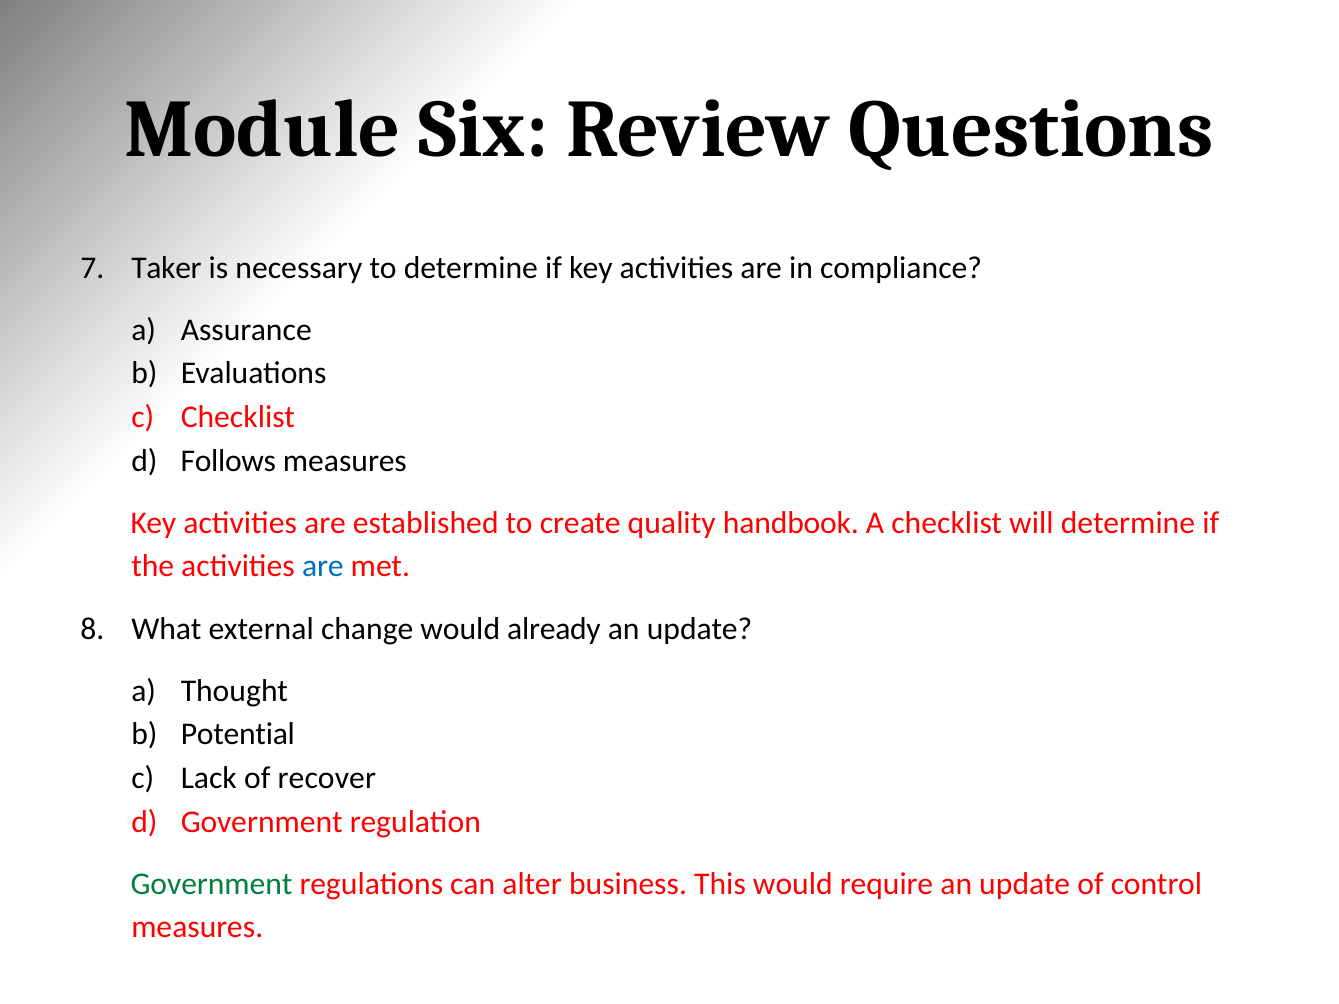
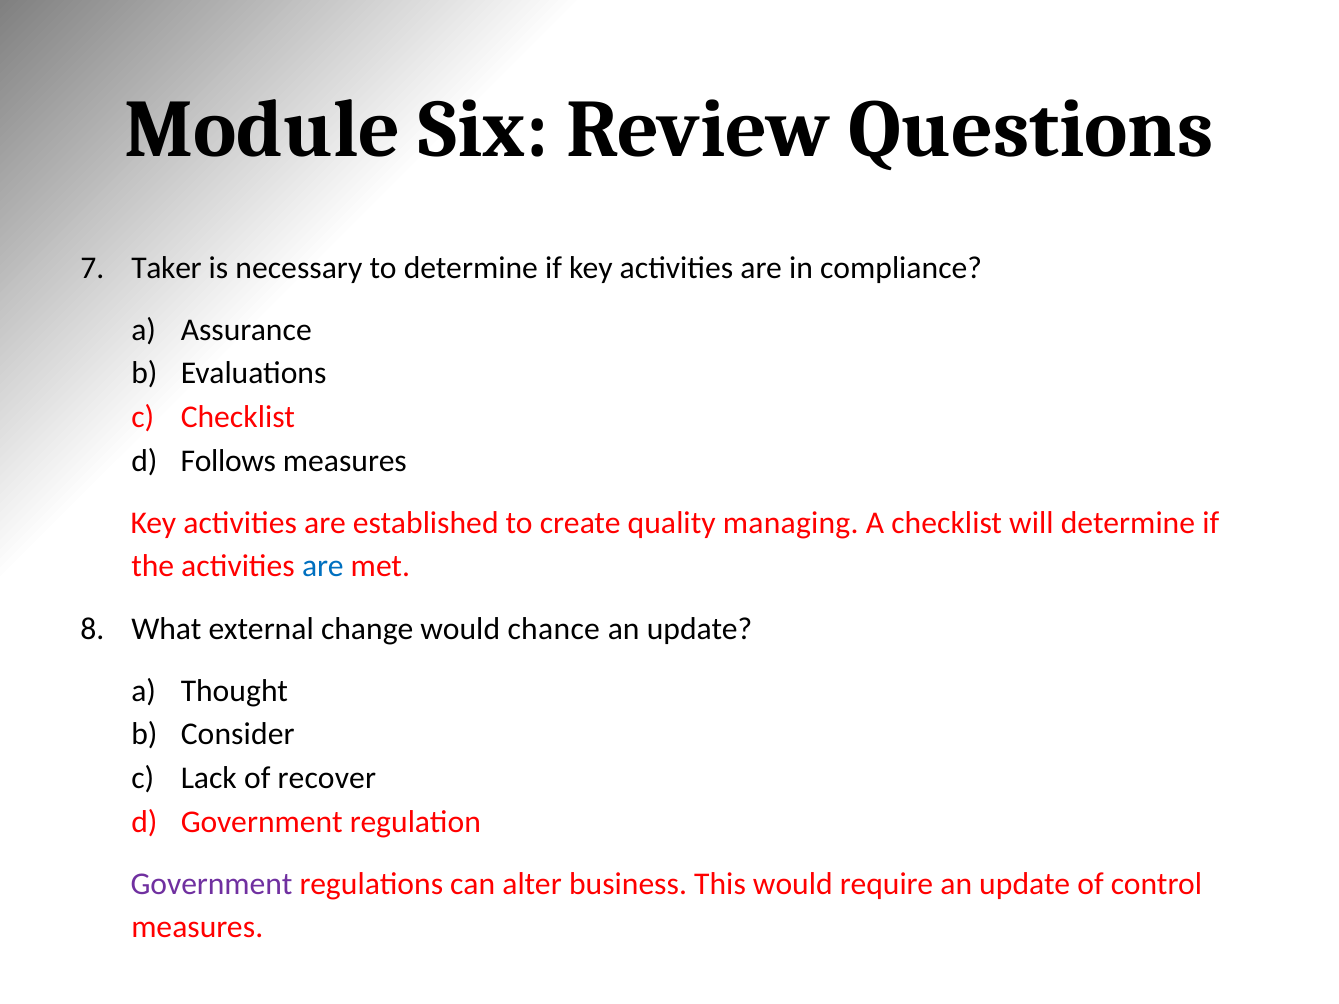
handbook: handbook -> managing
already: already -> chance
Potential: Potential -> Consider
Government at (212, 884) colour: green -> purple
